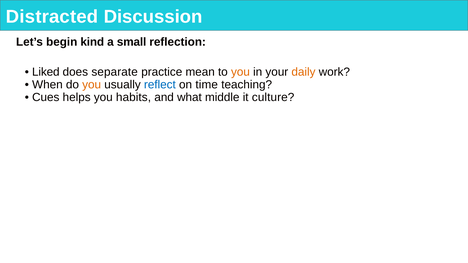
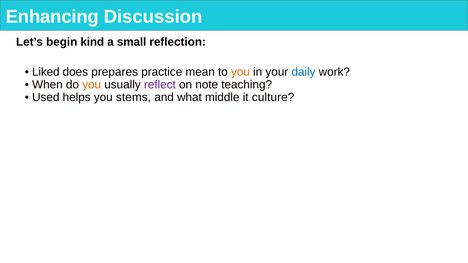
Distracted: Distracted -> Enhancing
separate: separate -> prepares
daily colour: orange -> blue
reflect colour: blue -> purple
time: time -> note
Cues: Cues -> Used
habits: habits -> stems
